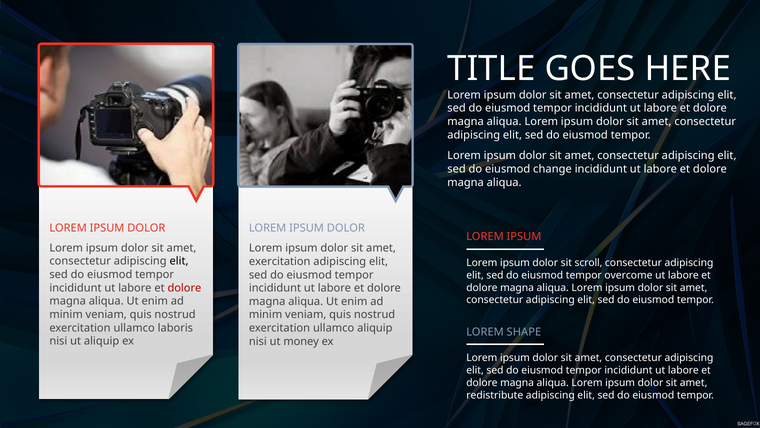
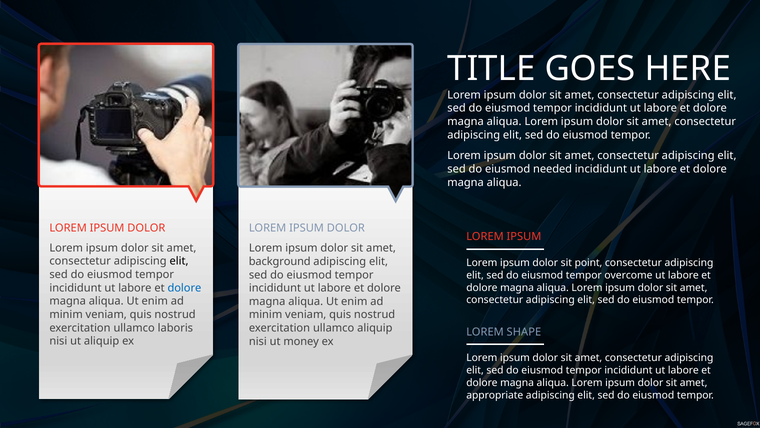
change: change -> needed
exercitation at (280, 261): exercitation -> background
scroll: scroll -> point
dolore at (184, 288) colour: red -> blue
redistribute: redistribute -> appropriate
